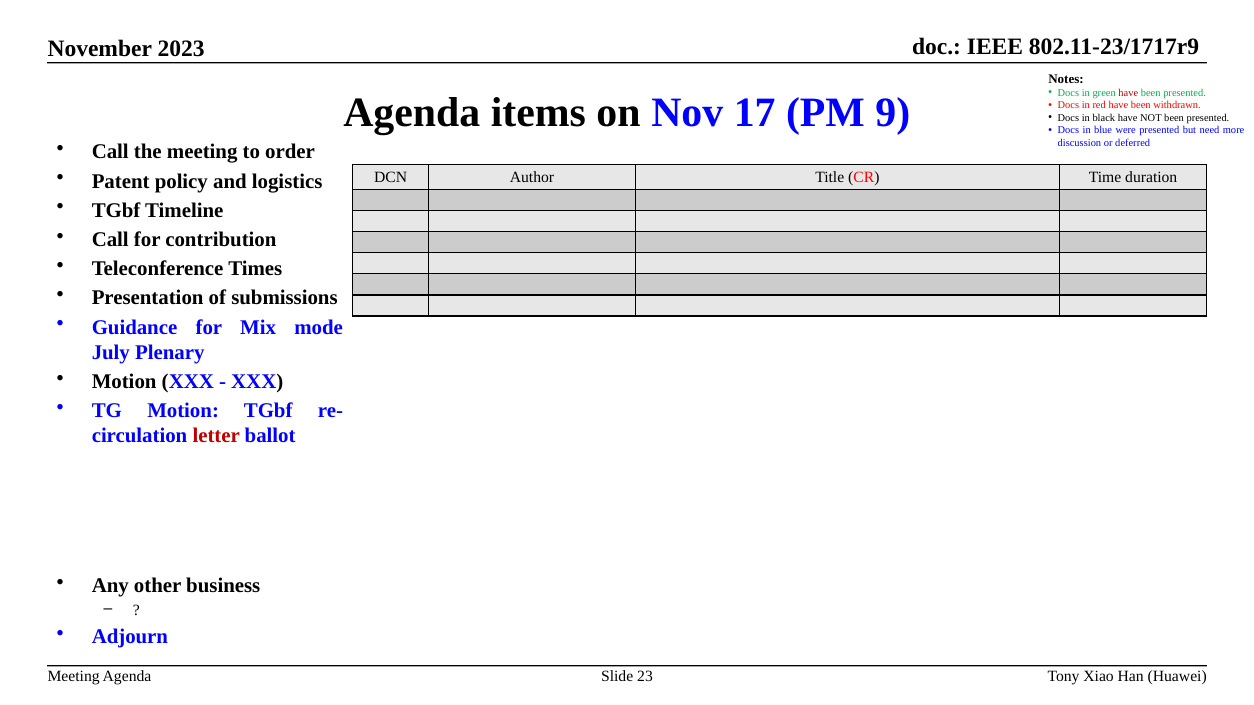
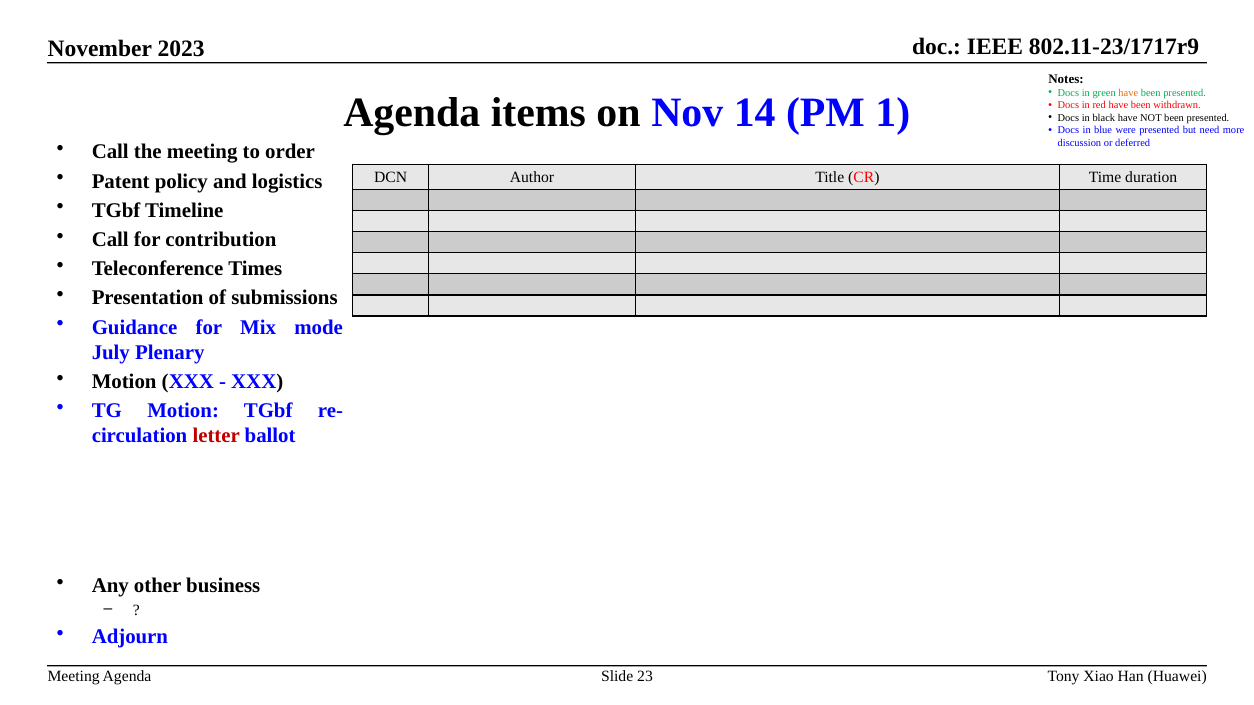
have at (1128, 93) colour: red -> orange
17: 17 -> 14
9: 9 -> 1
